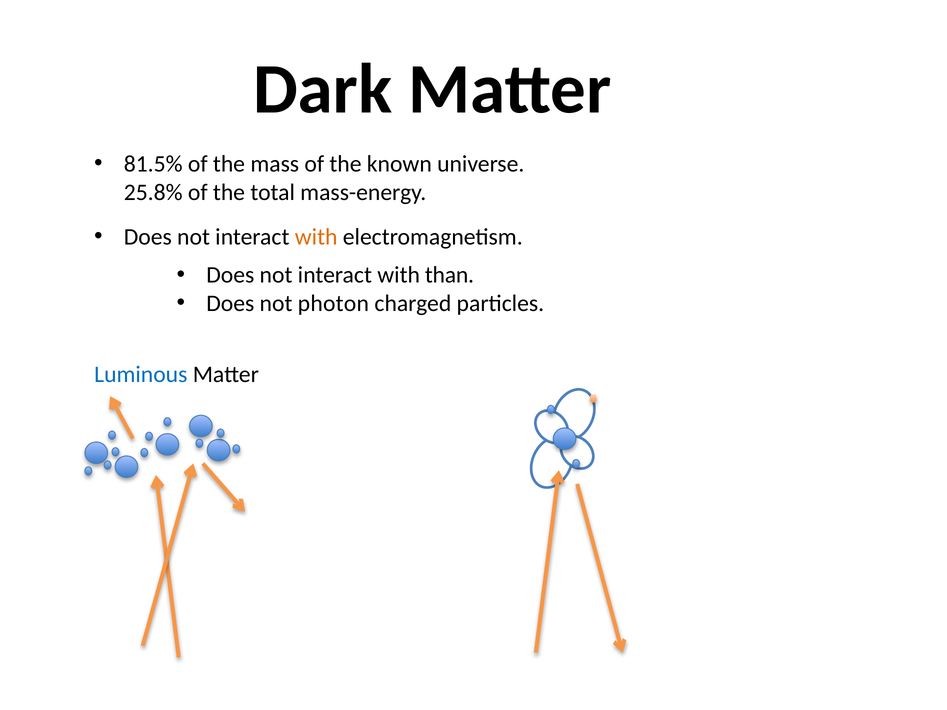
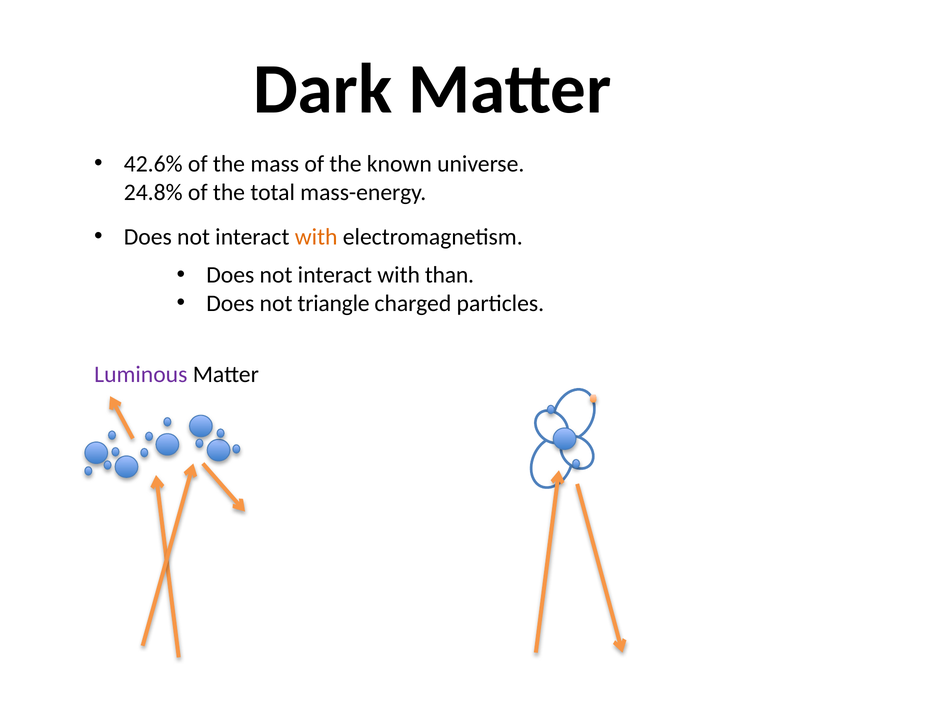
81.5%: 81.5% -> 42.6%
25.8%: 25.8% -> 24.8%
photon: photon -> triangle
Luminous colour: blue -> purple
